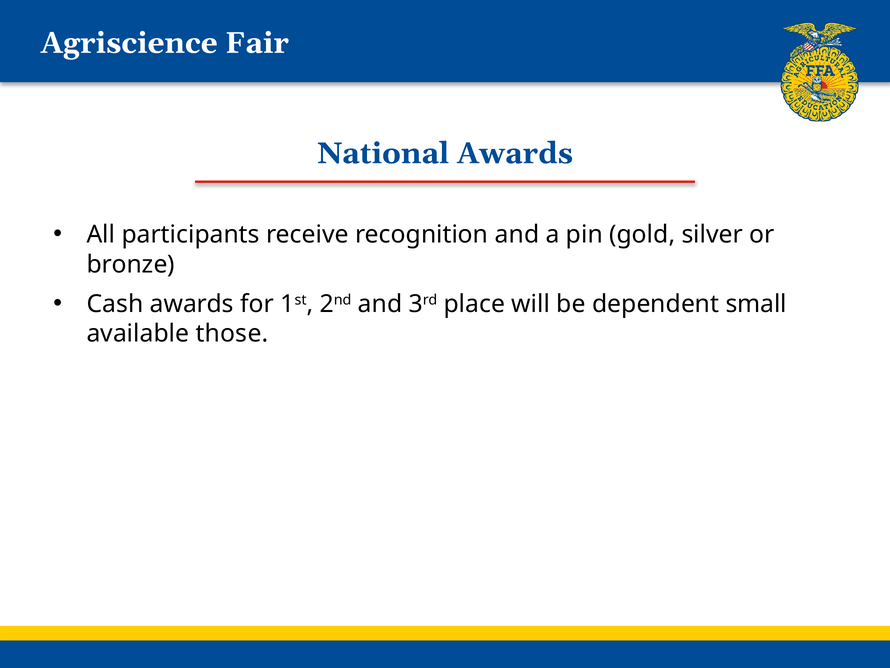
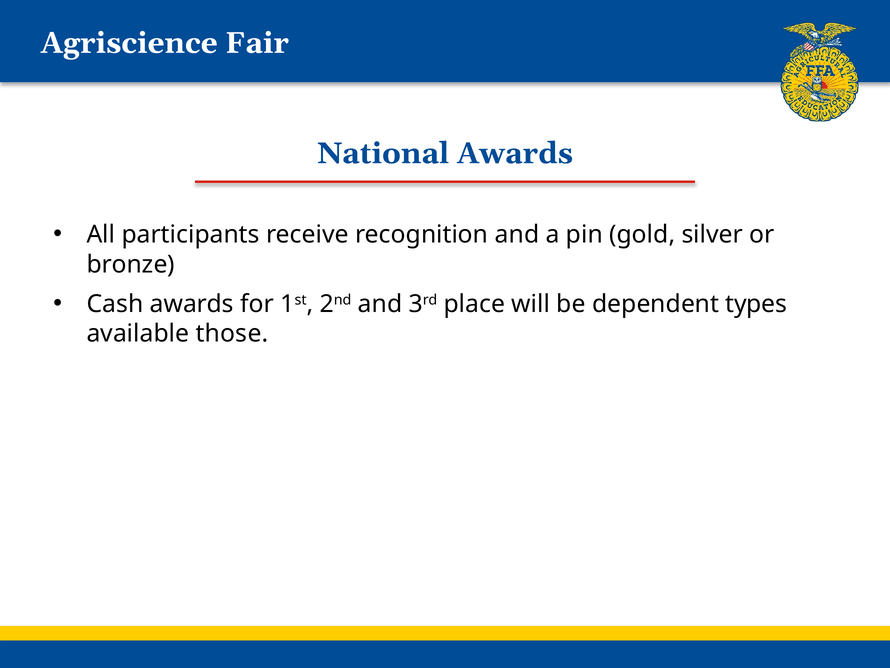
small: small -> types
